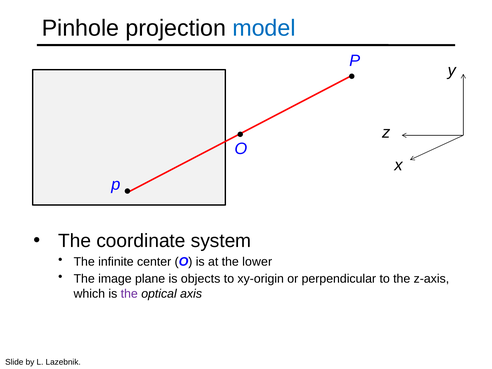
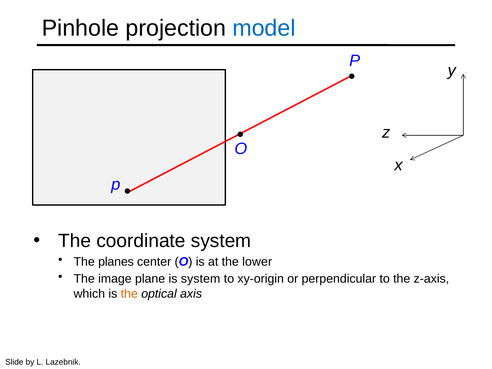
infinite: infinite -> planes
is objects: objects -> system
the at (129, 294) colour: purple -> orange
